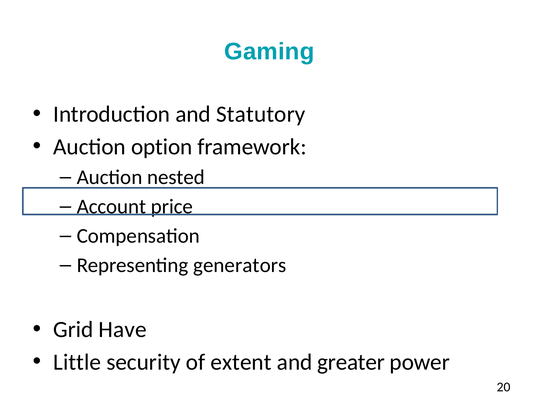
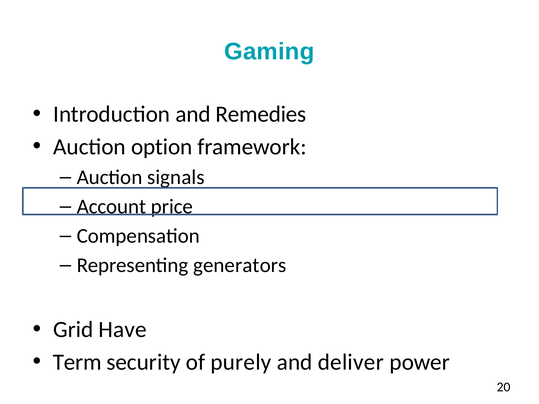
Statutory: Statutory -> Remedies
nested: nested -> signals
Little: Little -> Term
extent: extent -> purely
greater: greater -> deliver
